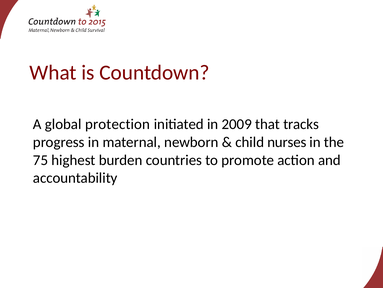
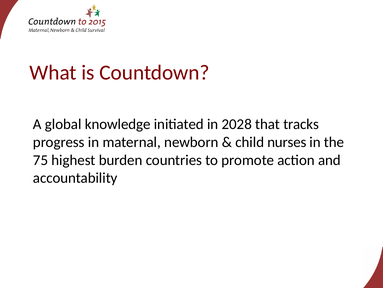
protection: protection -> knowledge
2009: 2009 -> 2028
